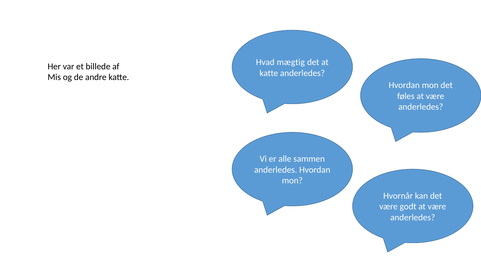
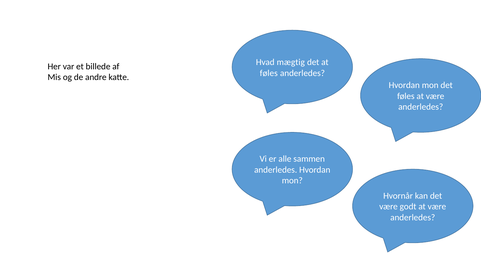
katte at (269, 73): katte -> føles
